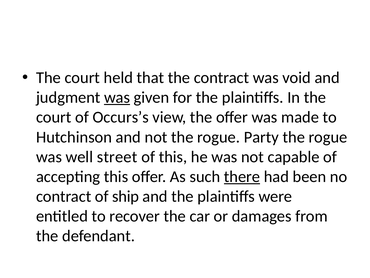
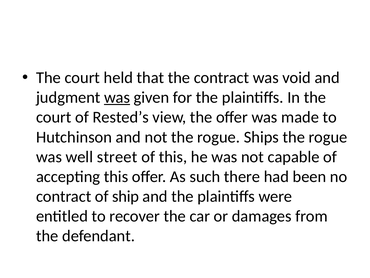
Occurs’s: Occurs’s -> Rested’s
Party: Party -> Ships
there underline: present -> none
